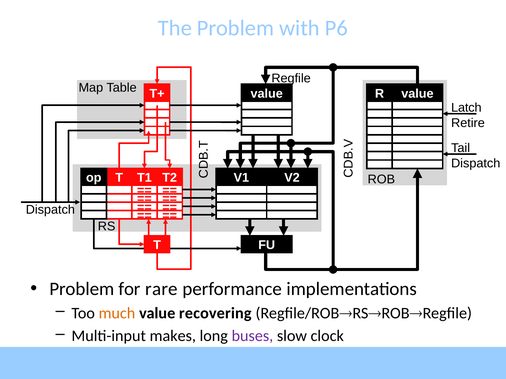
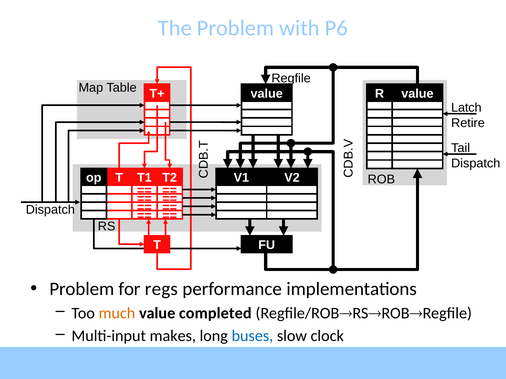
rare: rare -> regs
recovering: recovering -> completed
buses colour: purple -> blue
